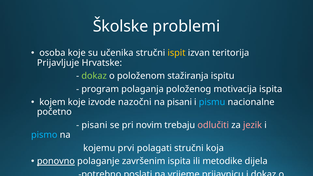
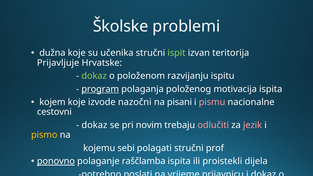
osoba: osoba -> dužna
ispit colour: yellow -> light green
stažiranja: stažiranja -> razvijanju
program underline: none -> present
pismu colour: light blue -> pink
početno: početno -> cestovni
pisani at (94, 125): pisani -> dokaz
pismo colour: light blue -> yellow
prvi: prvi -> sebi
koja: koja -> prof
završenim: završenim -> raščlamba
metodike: metodike -> proistekli
